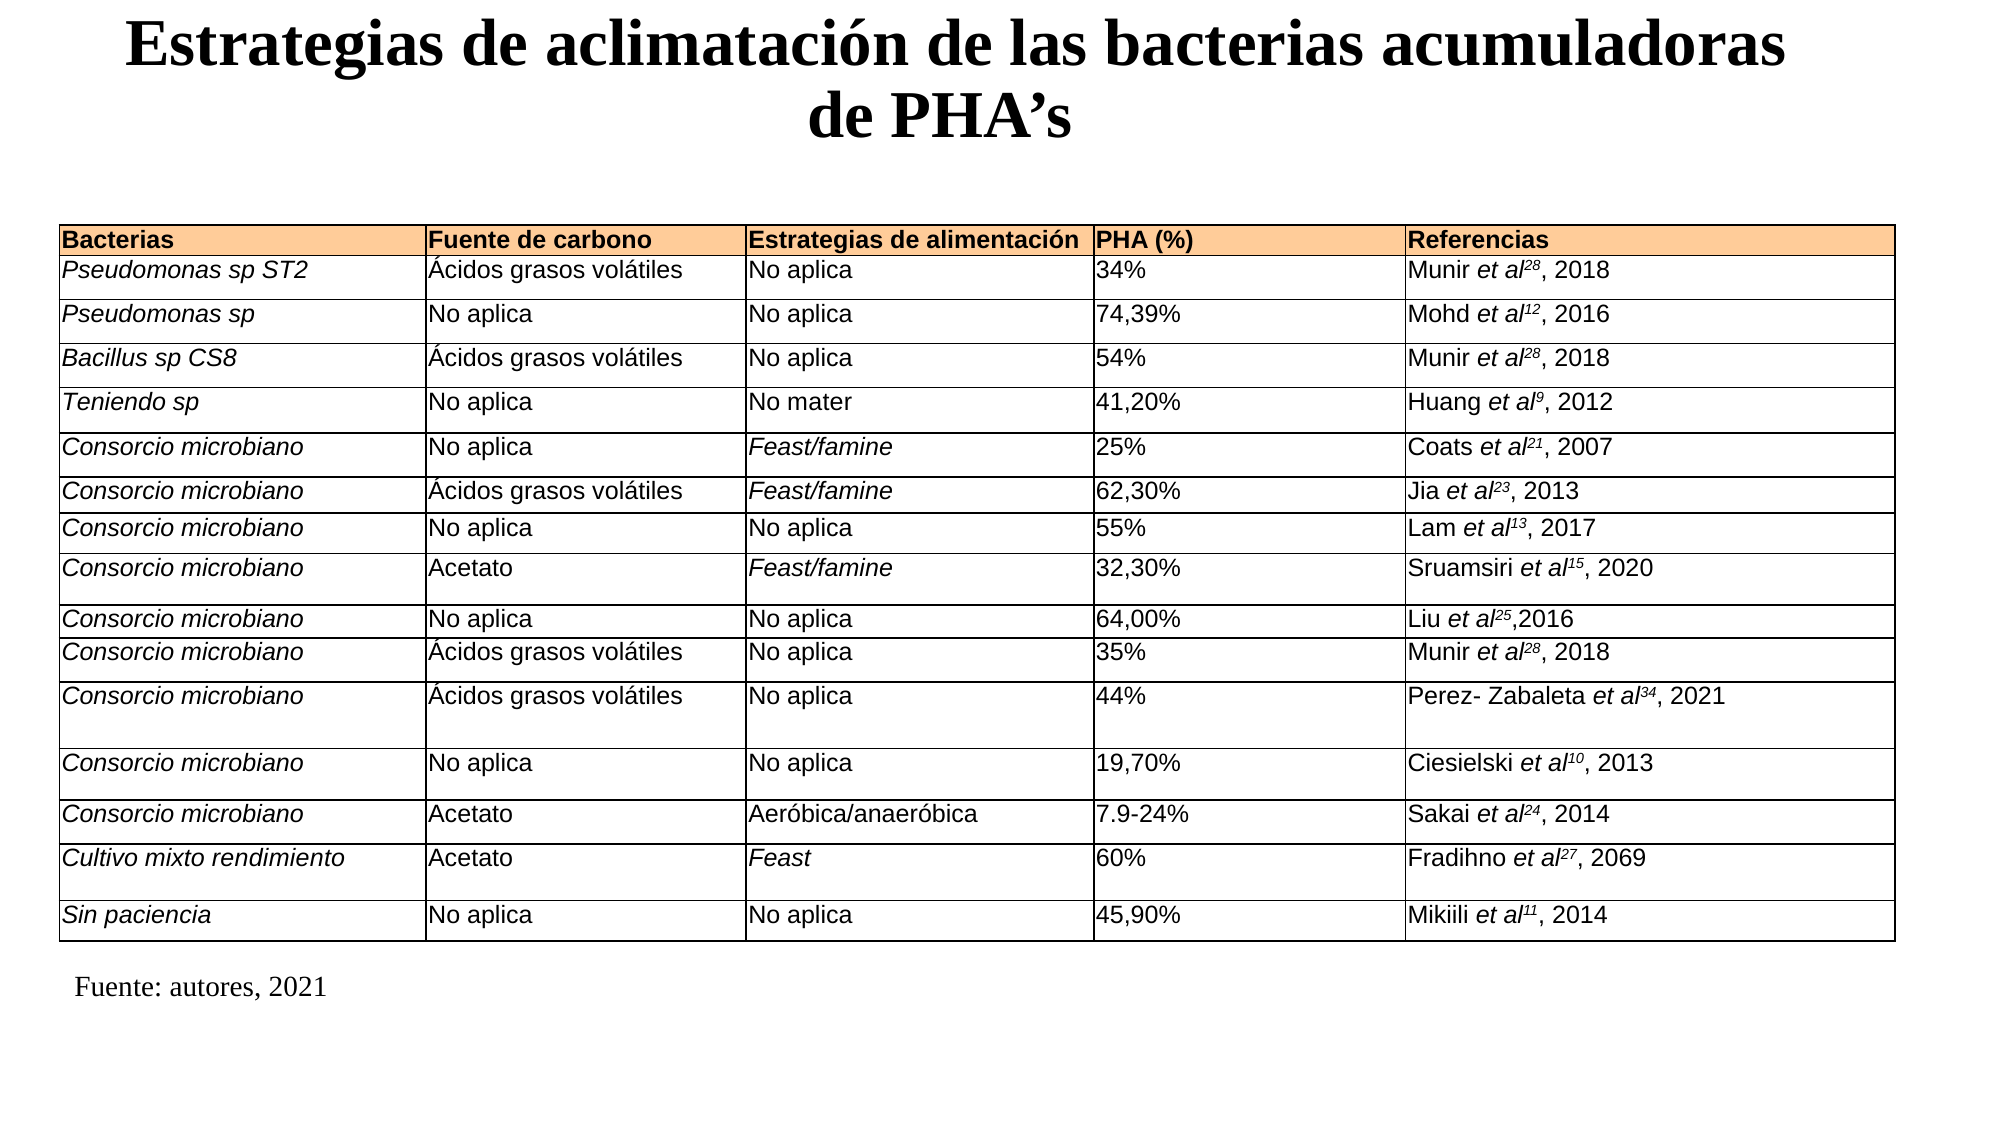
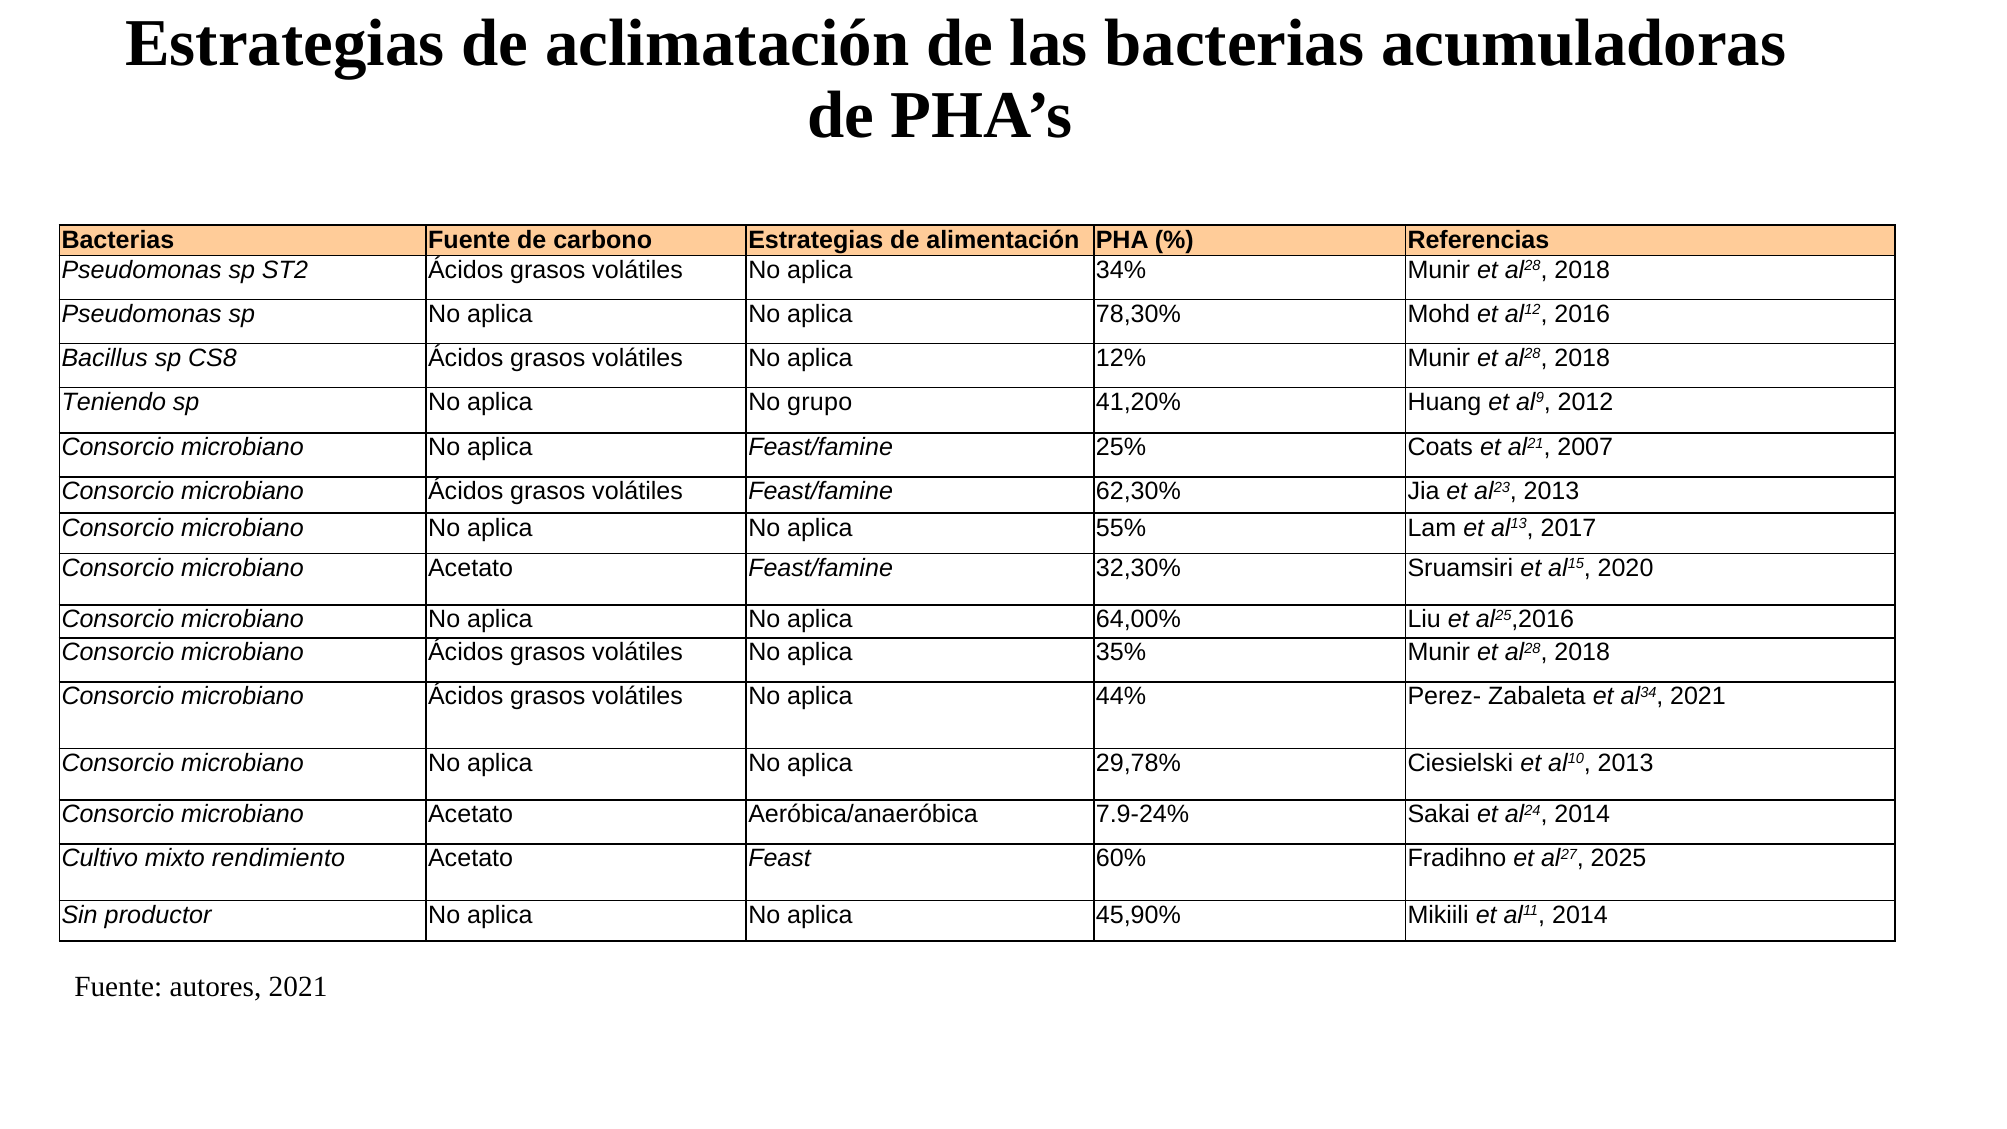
74,39%: 74,39% -> 78,30%
54%: 54% -> 12%
mater: mater -> grupo
19,70%: 19,70% -> 29,78%
2069: 2069 -> 2025
paciencia: paciencia -> productor
